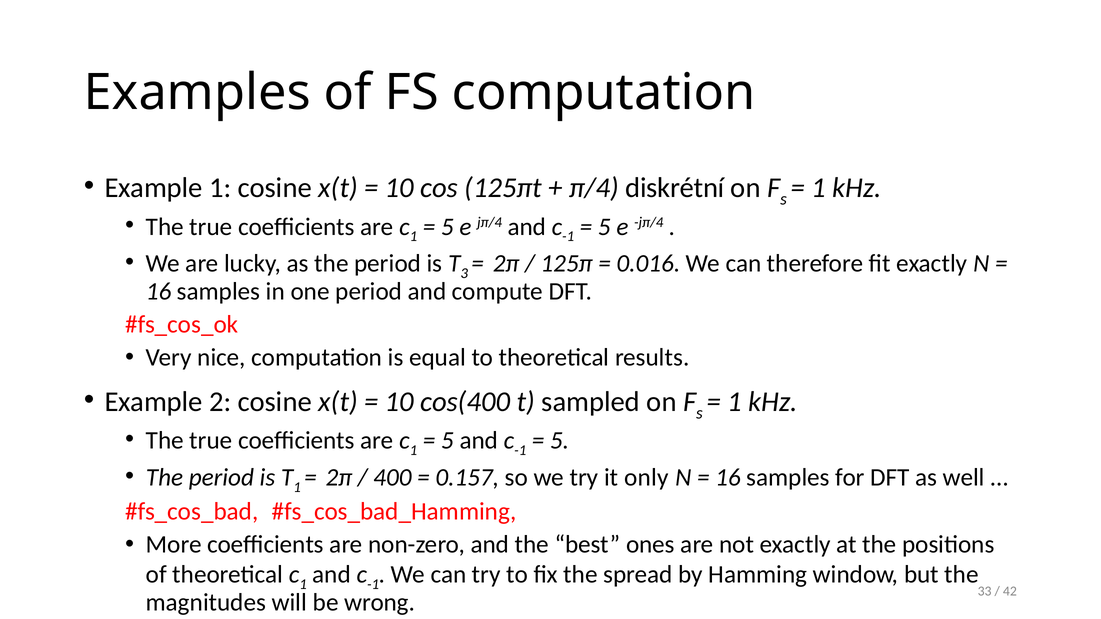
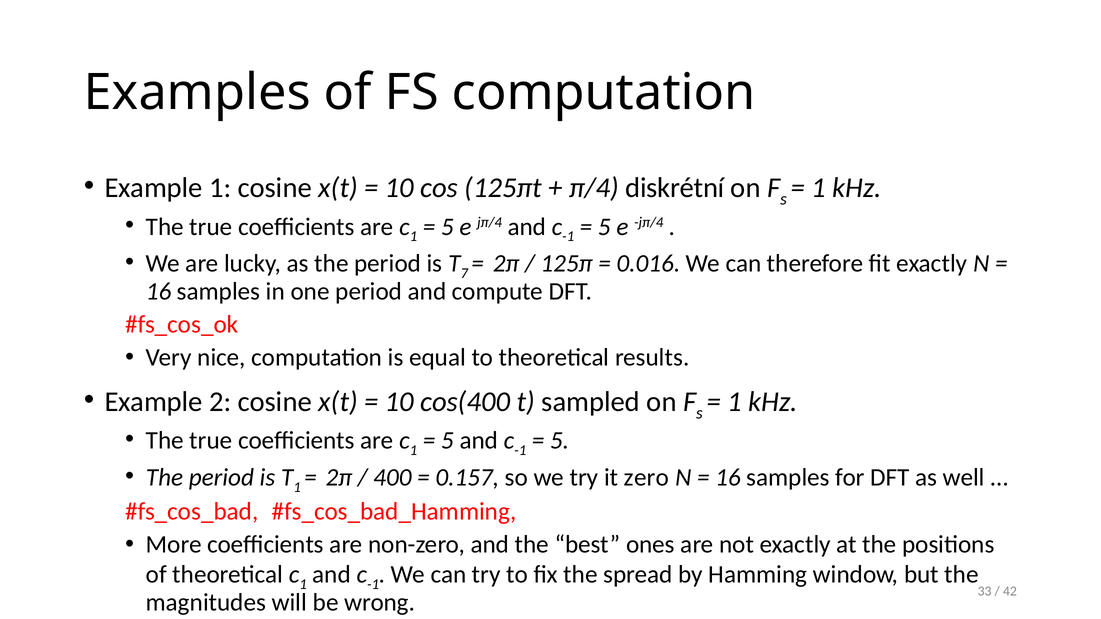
3: 3 -> 7
only: only -> zero
